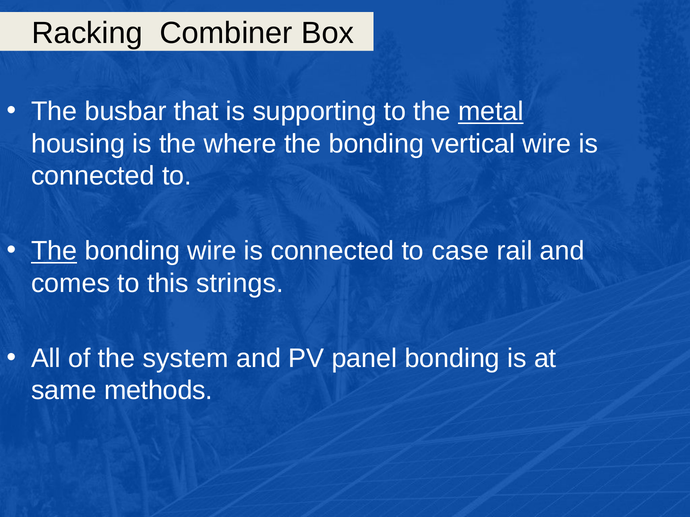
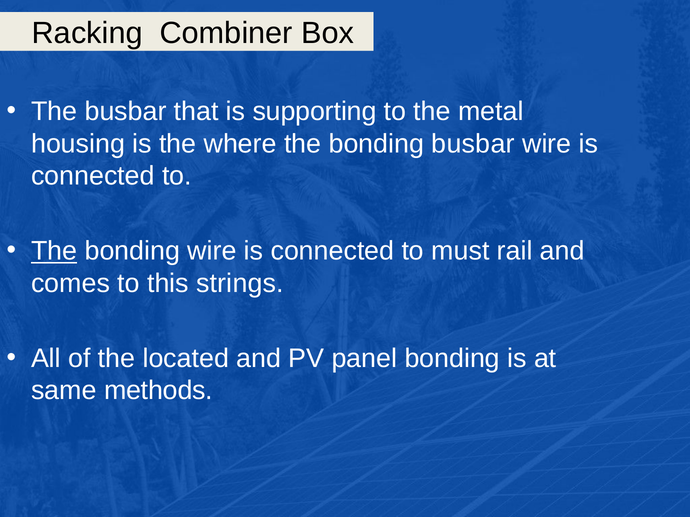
metal underline: present -> none
bonding vertical: vertical -> busbar
case: case -> must
system: system -> located
